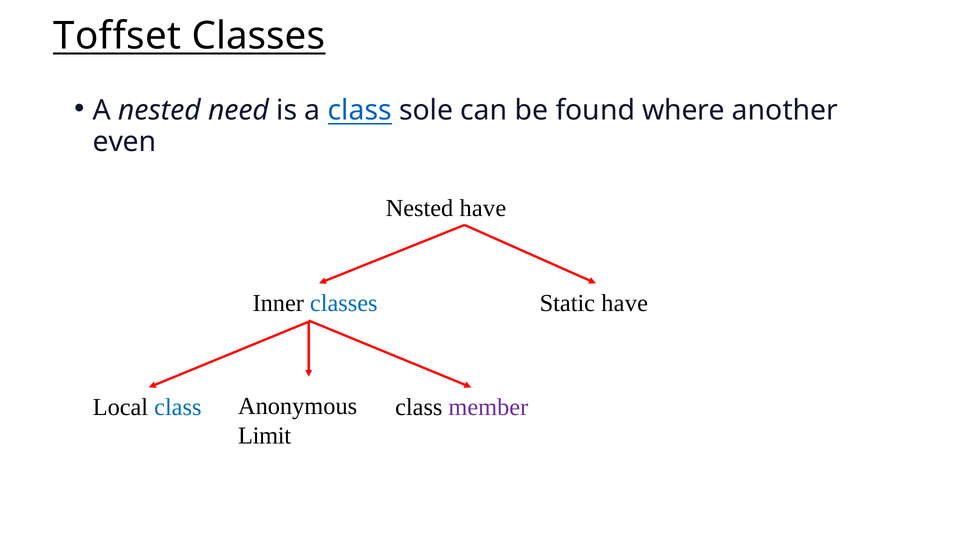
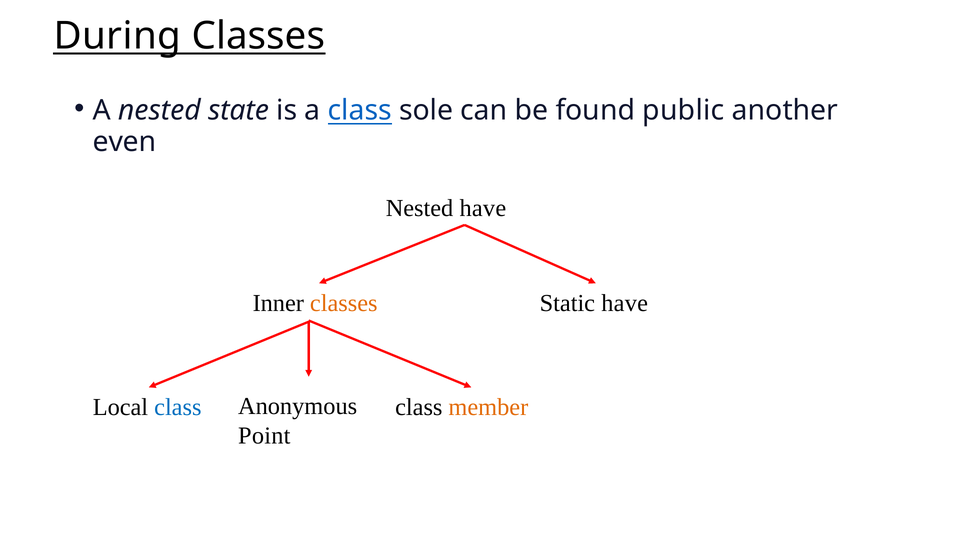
Toffset: Toffset -> During
need: need -> state
where: where -> public
classes at (344, 303) colour: blue -> orange
member colour: purple -> orange
Limit: Limit -> Point
